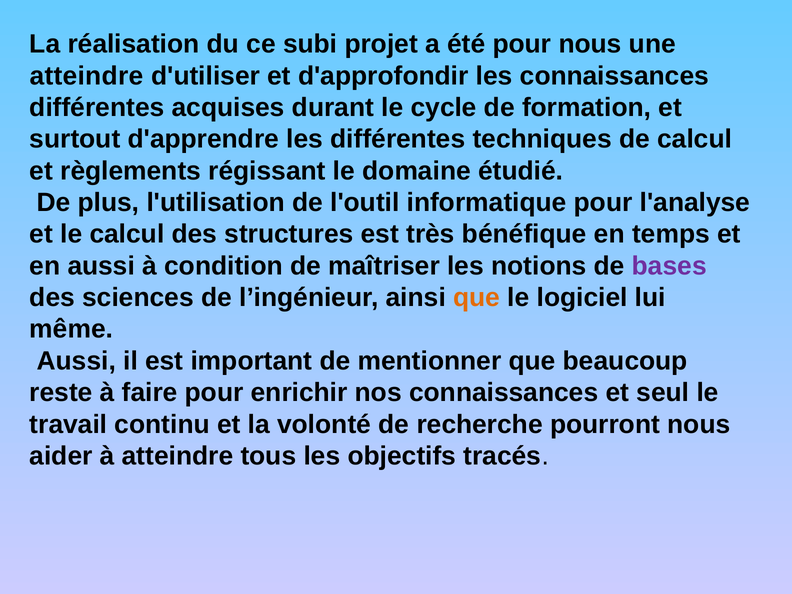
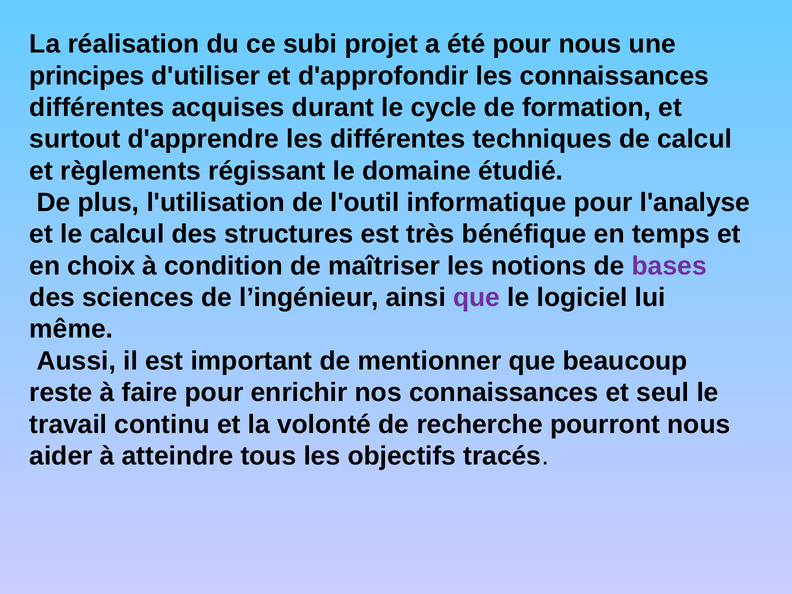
atteindre at (87, 76): atteindre -> principes
en aussi: aussi -> choix
que at (477, 298) colour: orange -> purple
